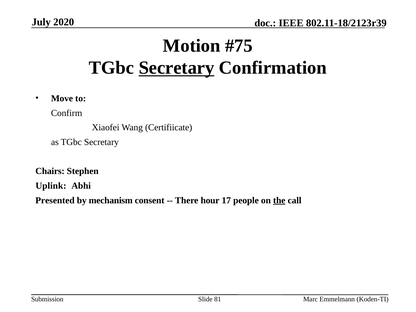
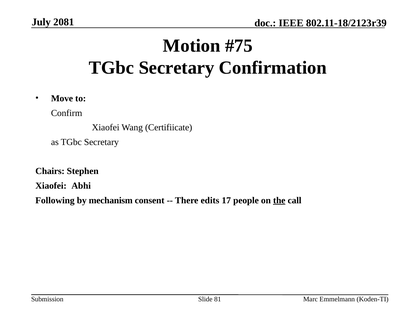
2020: 2020 -> 2081
Secretary at (177, 68) underline: present -> none
Uplink at (51, 186): Uplink -> Xiaofei
Presented: Presented -> Following
hour: hour -> edits
